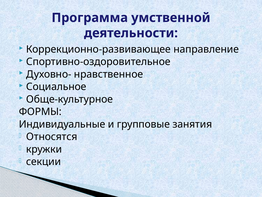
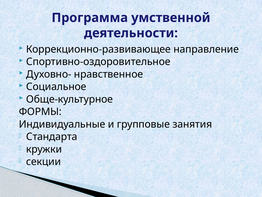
Относятся: Относятся -> Стандарта
